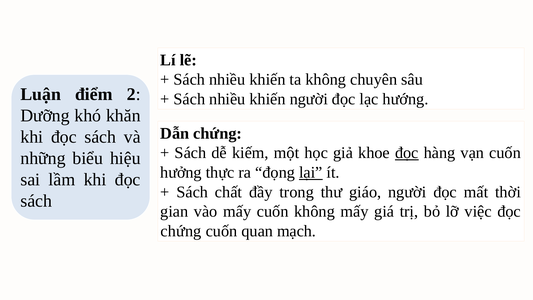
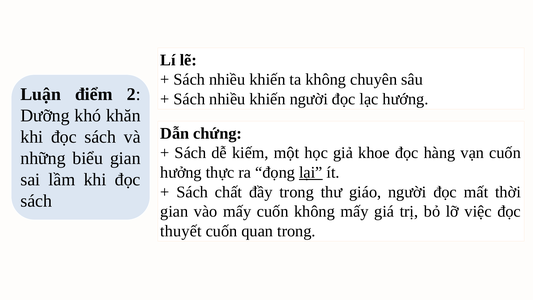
đọc at (407, 153) underline: present -> none
biểu hiệu: hiệu -> gian
chứng at (181, 231): chứng -> thuyết
quan mạch: mạch -> trong
